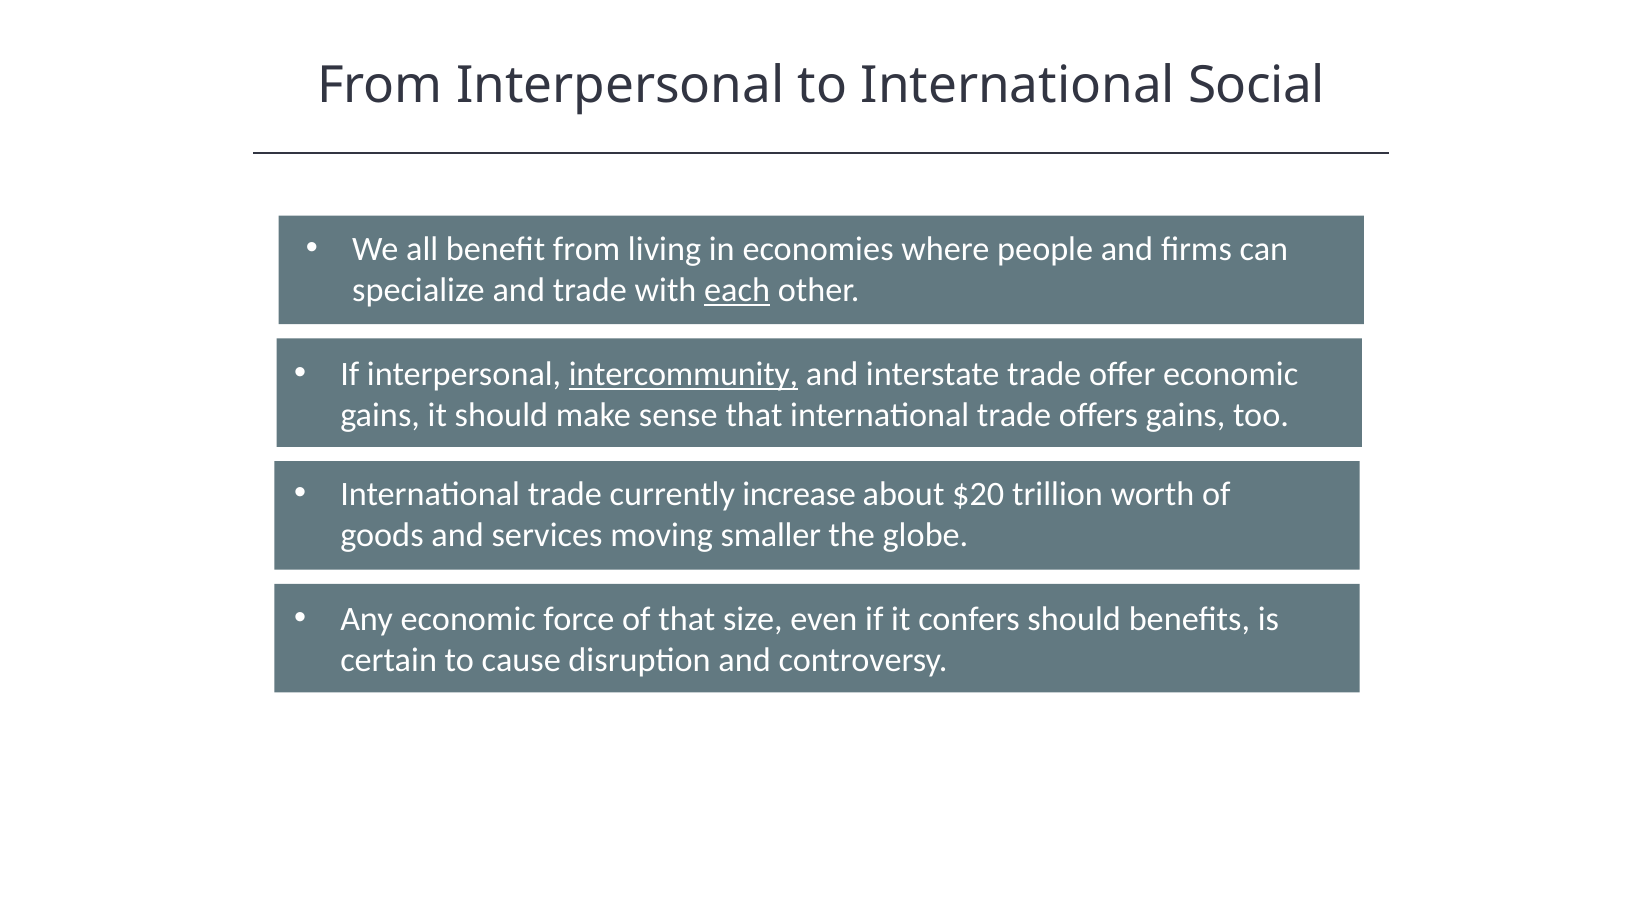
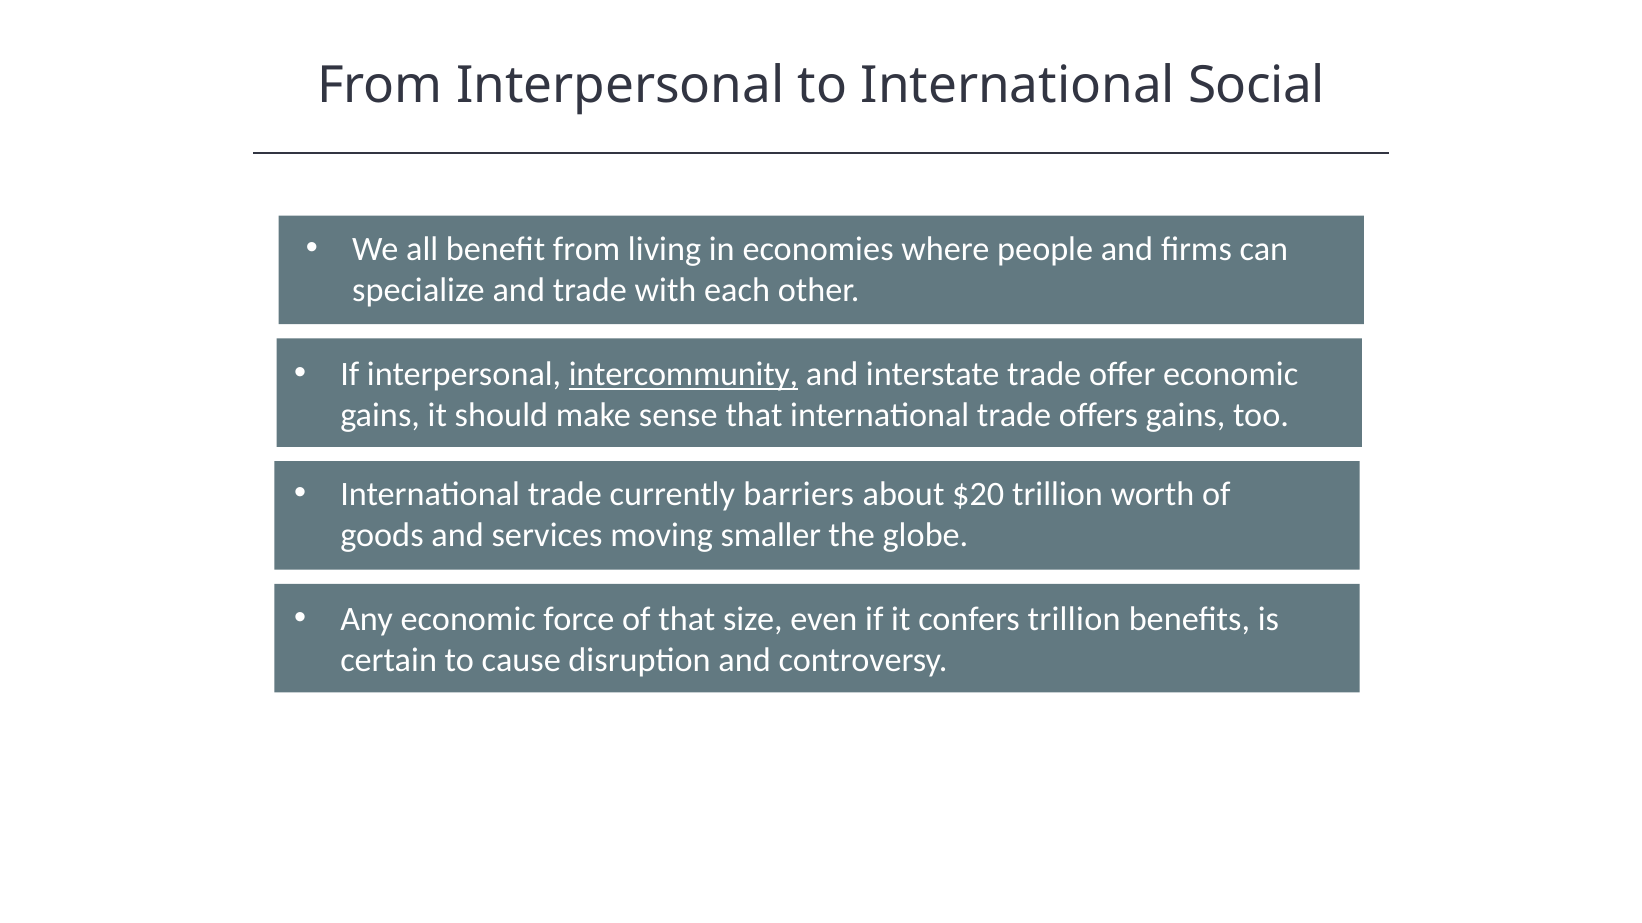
each underline: present -> none
increase: increase -> barriers
confers should: should -> trillion
